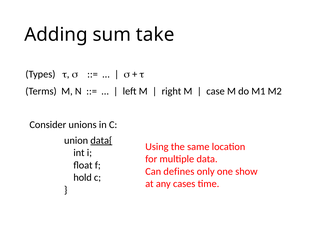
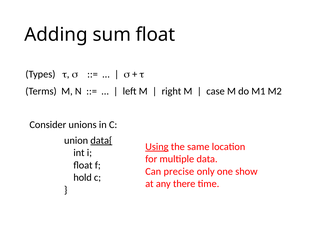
sum take: take -> float
Using underline: none -> present
defines: defines -> precise
cases: cases -> there
